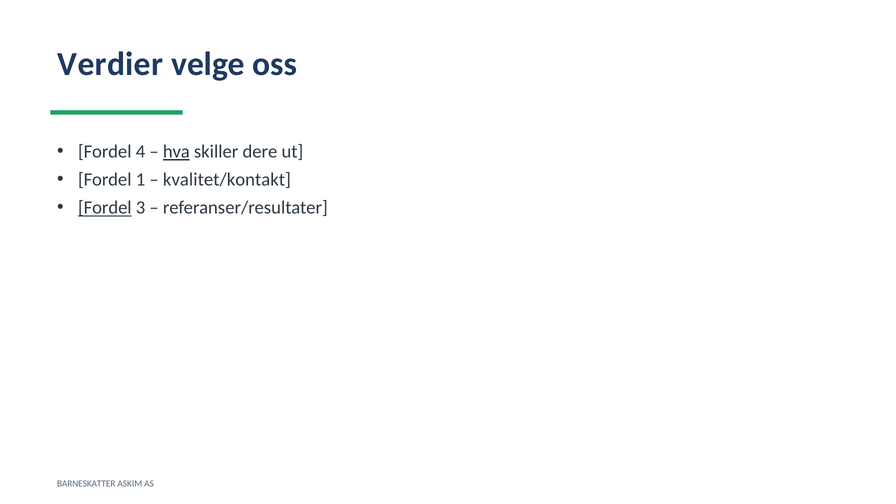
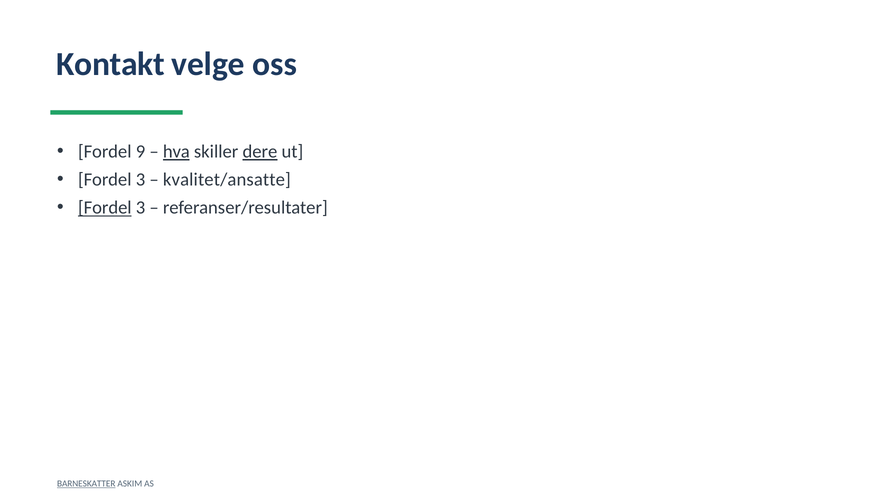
Verdier: Verdier -> Kontakt
4: 4 -> 9
dere underline: none -> present
1 at (141, 180): 1 -> 3
kvalitet/kontakt: kvalitet/kontakt -> kvalitet/ansatte
BARNESKATTER underline: none -> present
